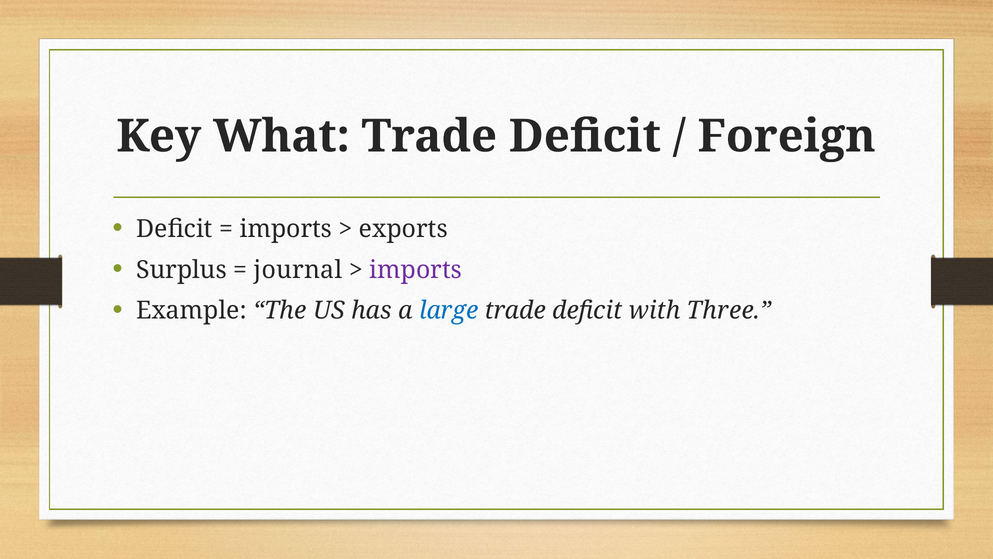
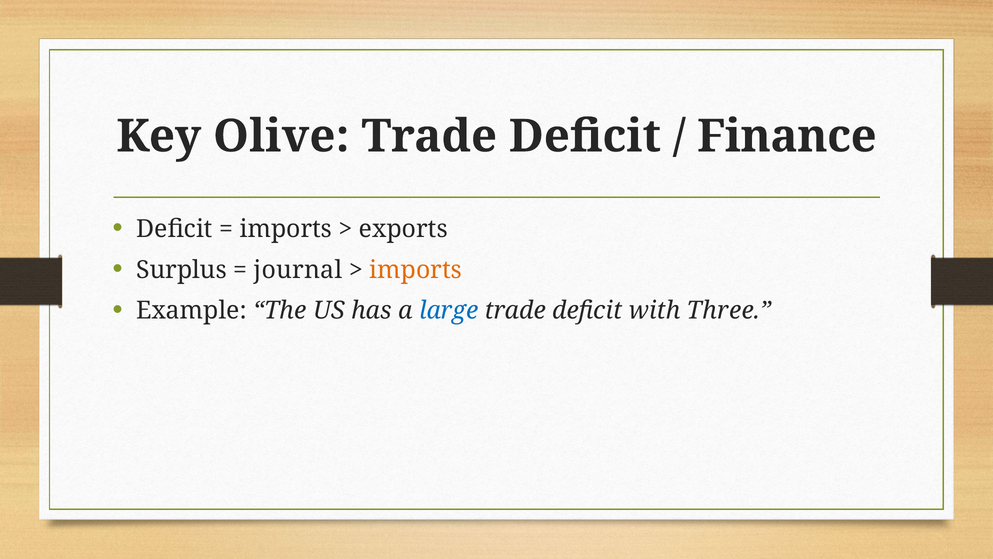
What: What -> Olive
Foreign: Foreign -> Finance
imports at (416, 270) colour: purple -> orange
